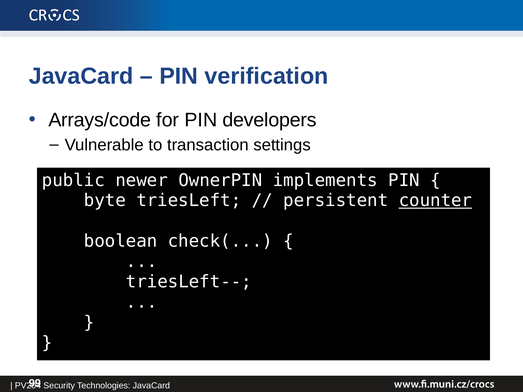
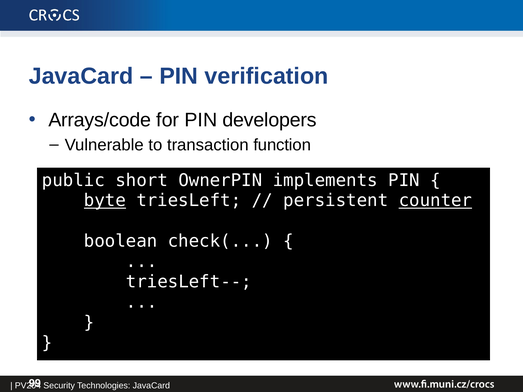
settings: settings -> function
newer: newer -> short
byte underline: none -> present
